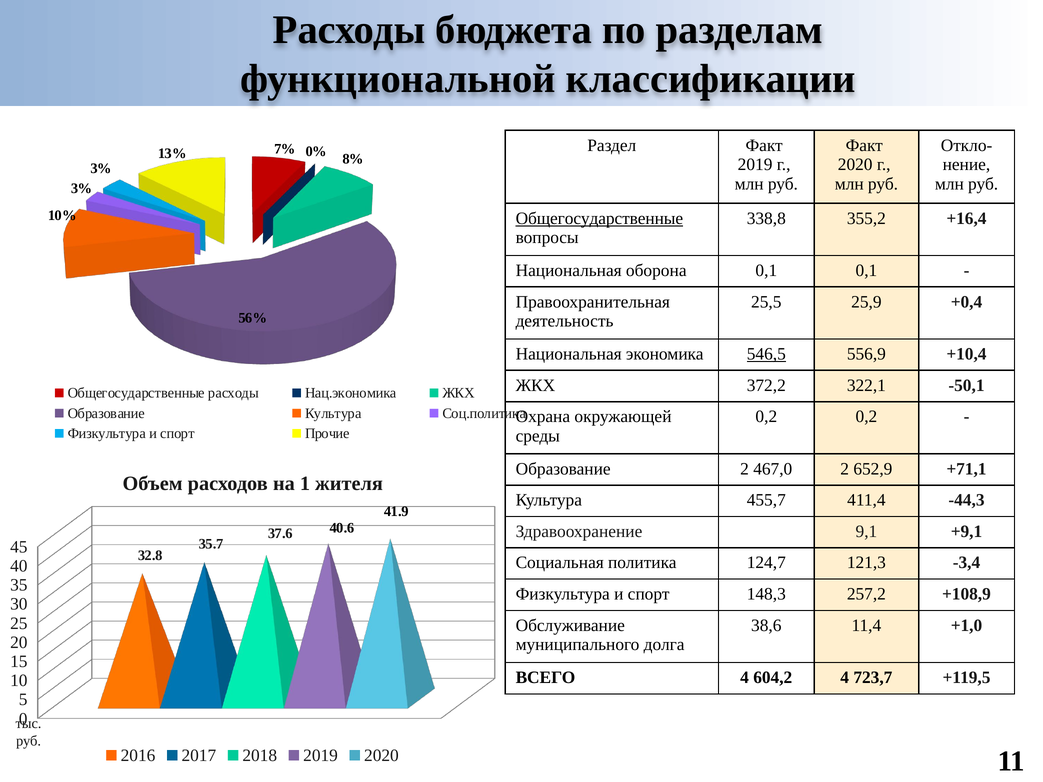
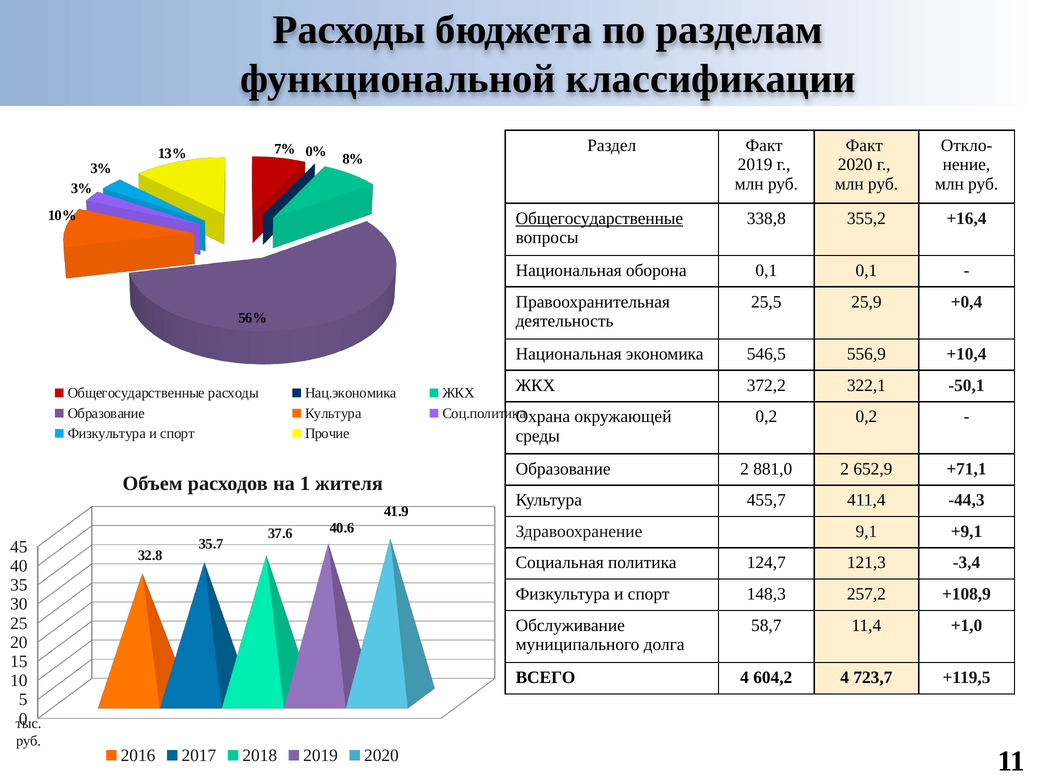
546,5 underline: present -> none
467,0: 467,0 -> 881,0
38,6: 38,6 -> 58,7
